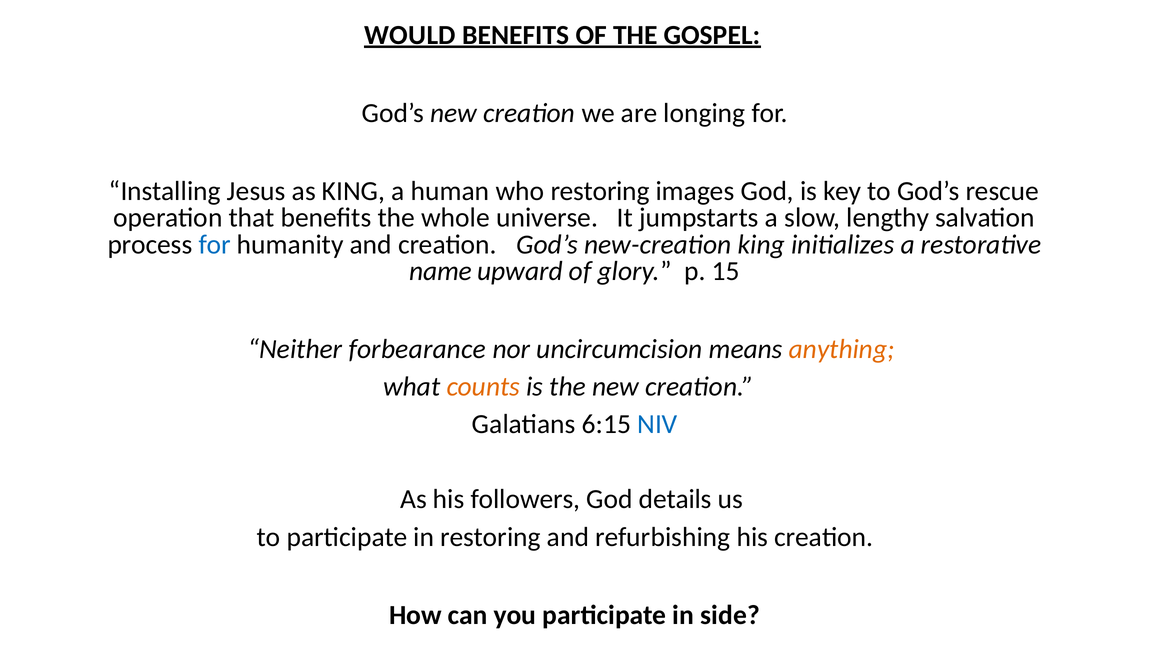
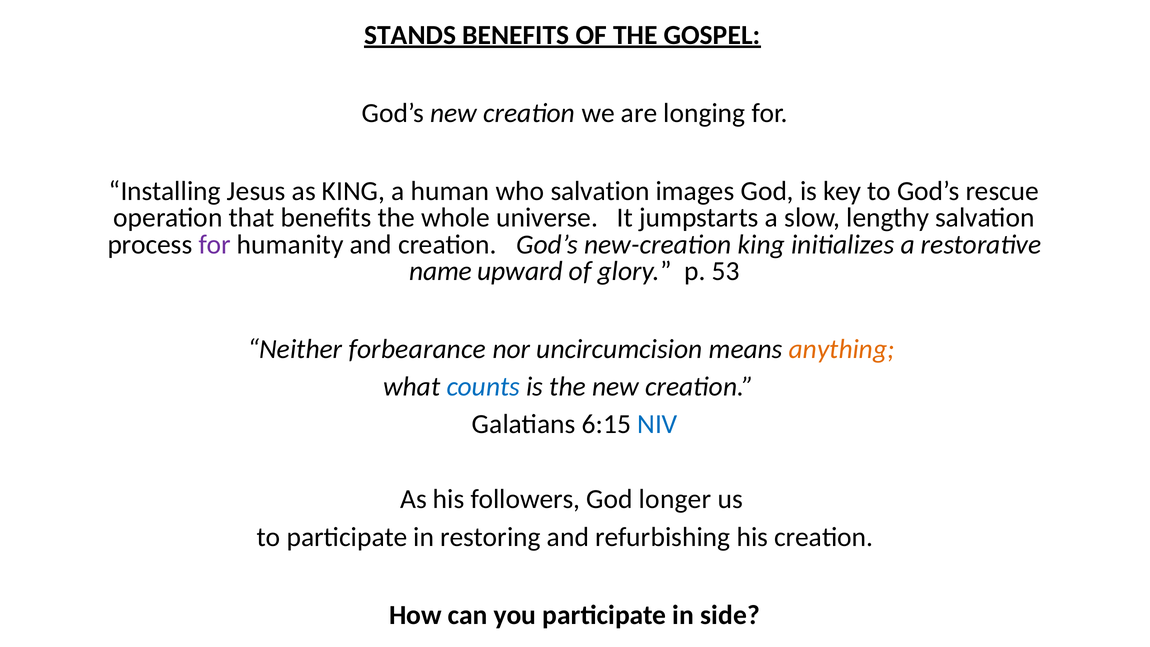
WOULD: WOULD -> STANDS
who restoring: restoring -> salvation
for at (215, 244) colour: blue -> purple
15: 15 -> 53
counts colour: orange -> blue
details: details -> longer
